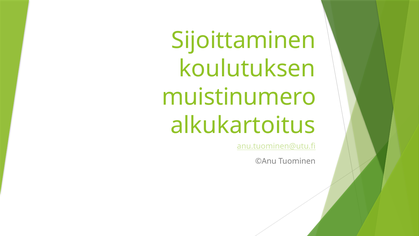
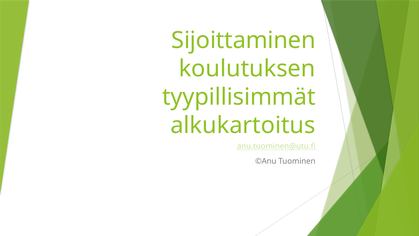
muistinumero: muistinumero -> tyypillisimmät
